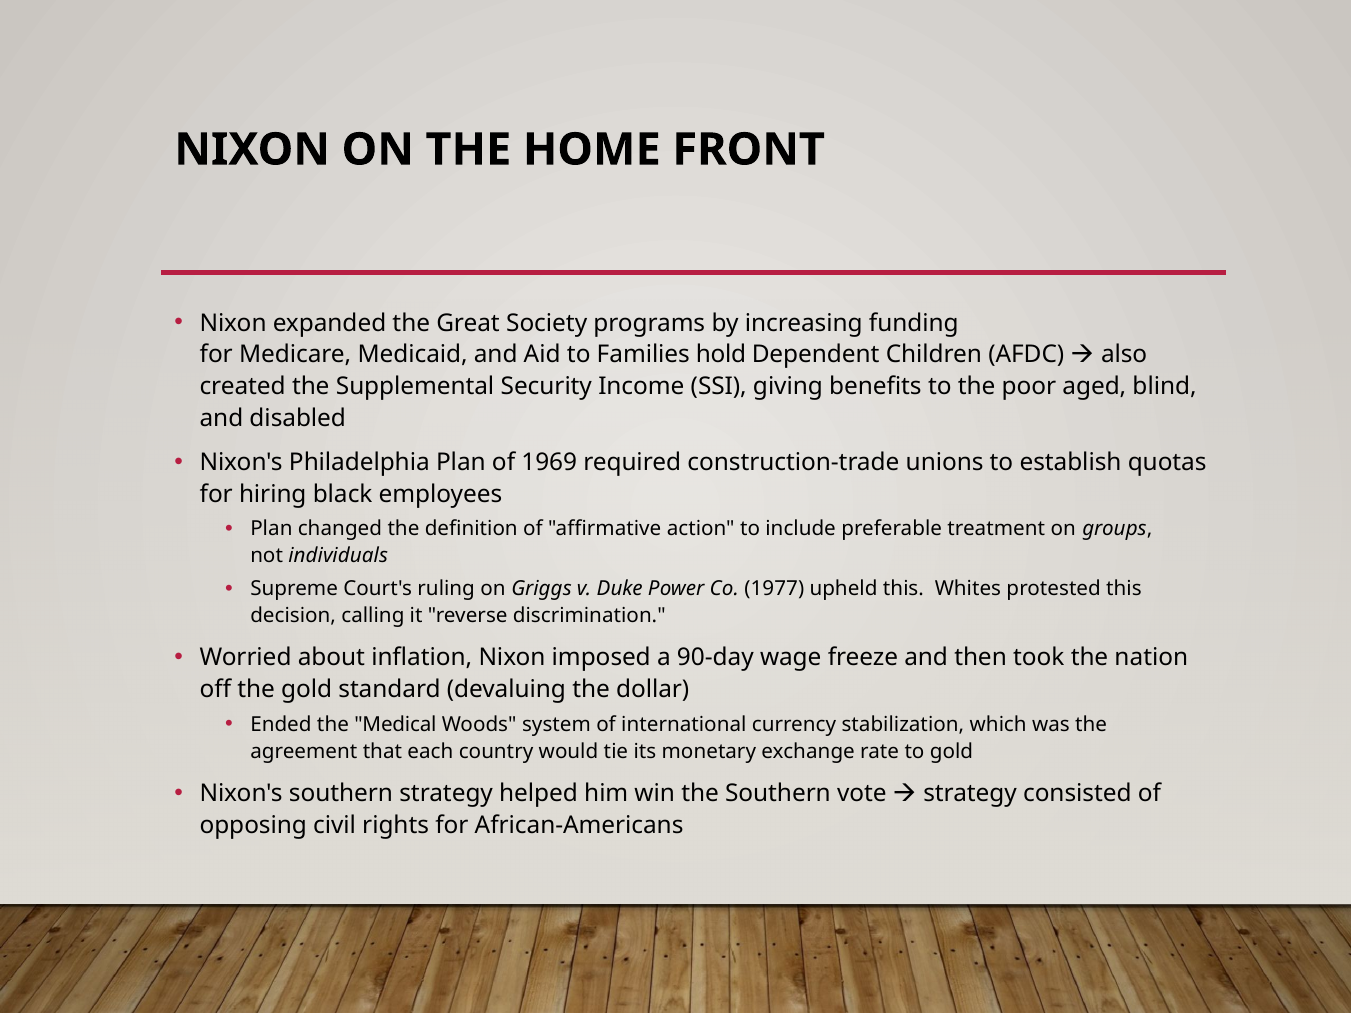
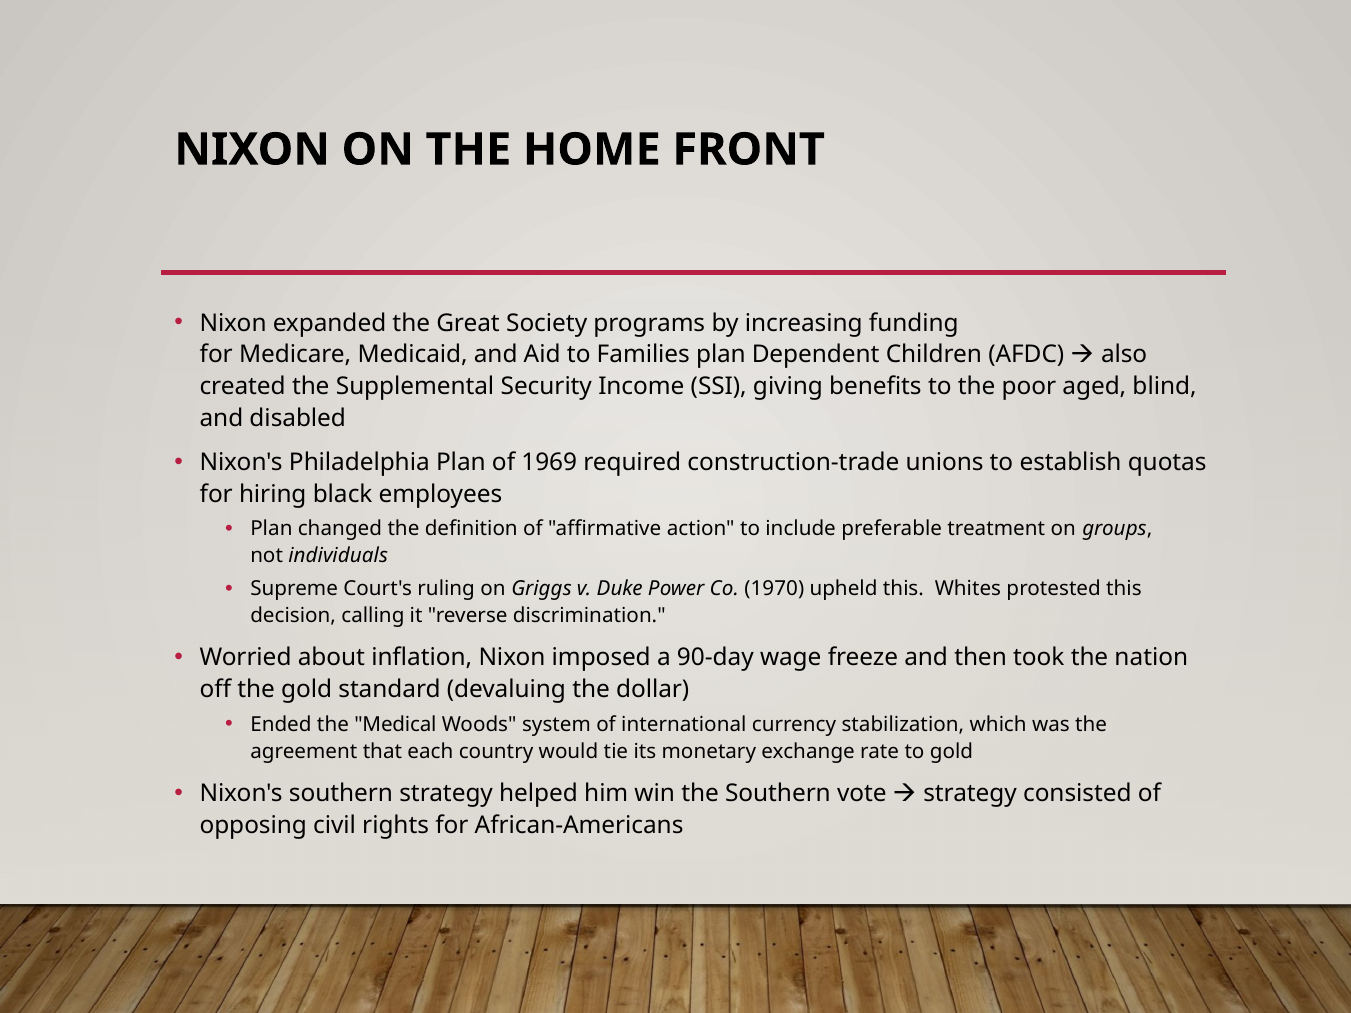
Families hold: hold -> plan
1977: 1977 -> 1970
